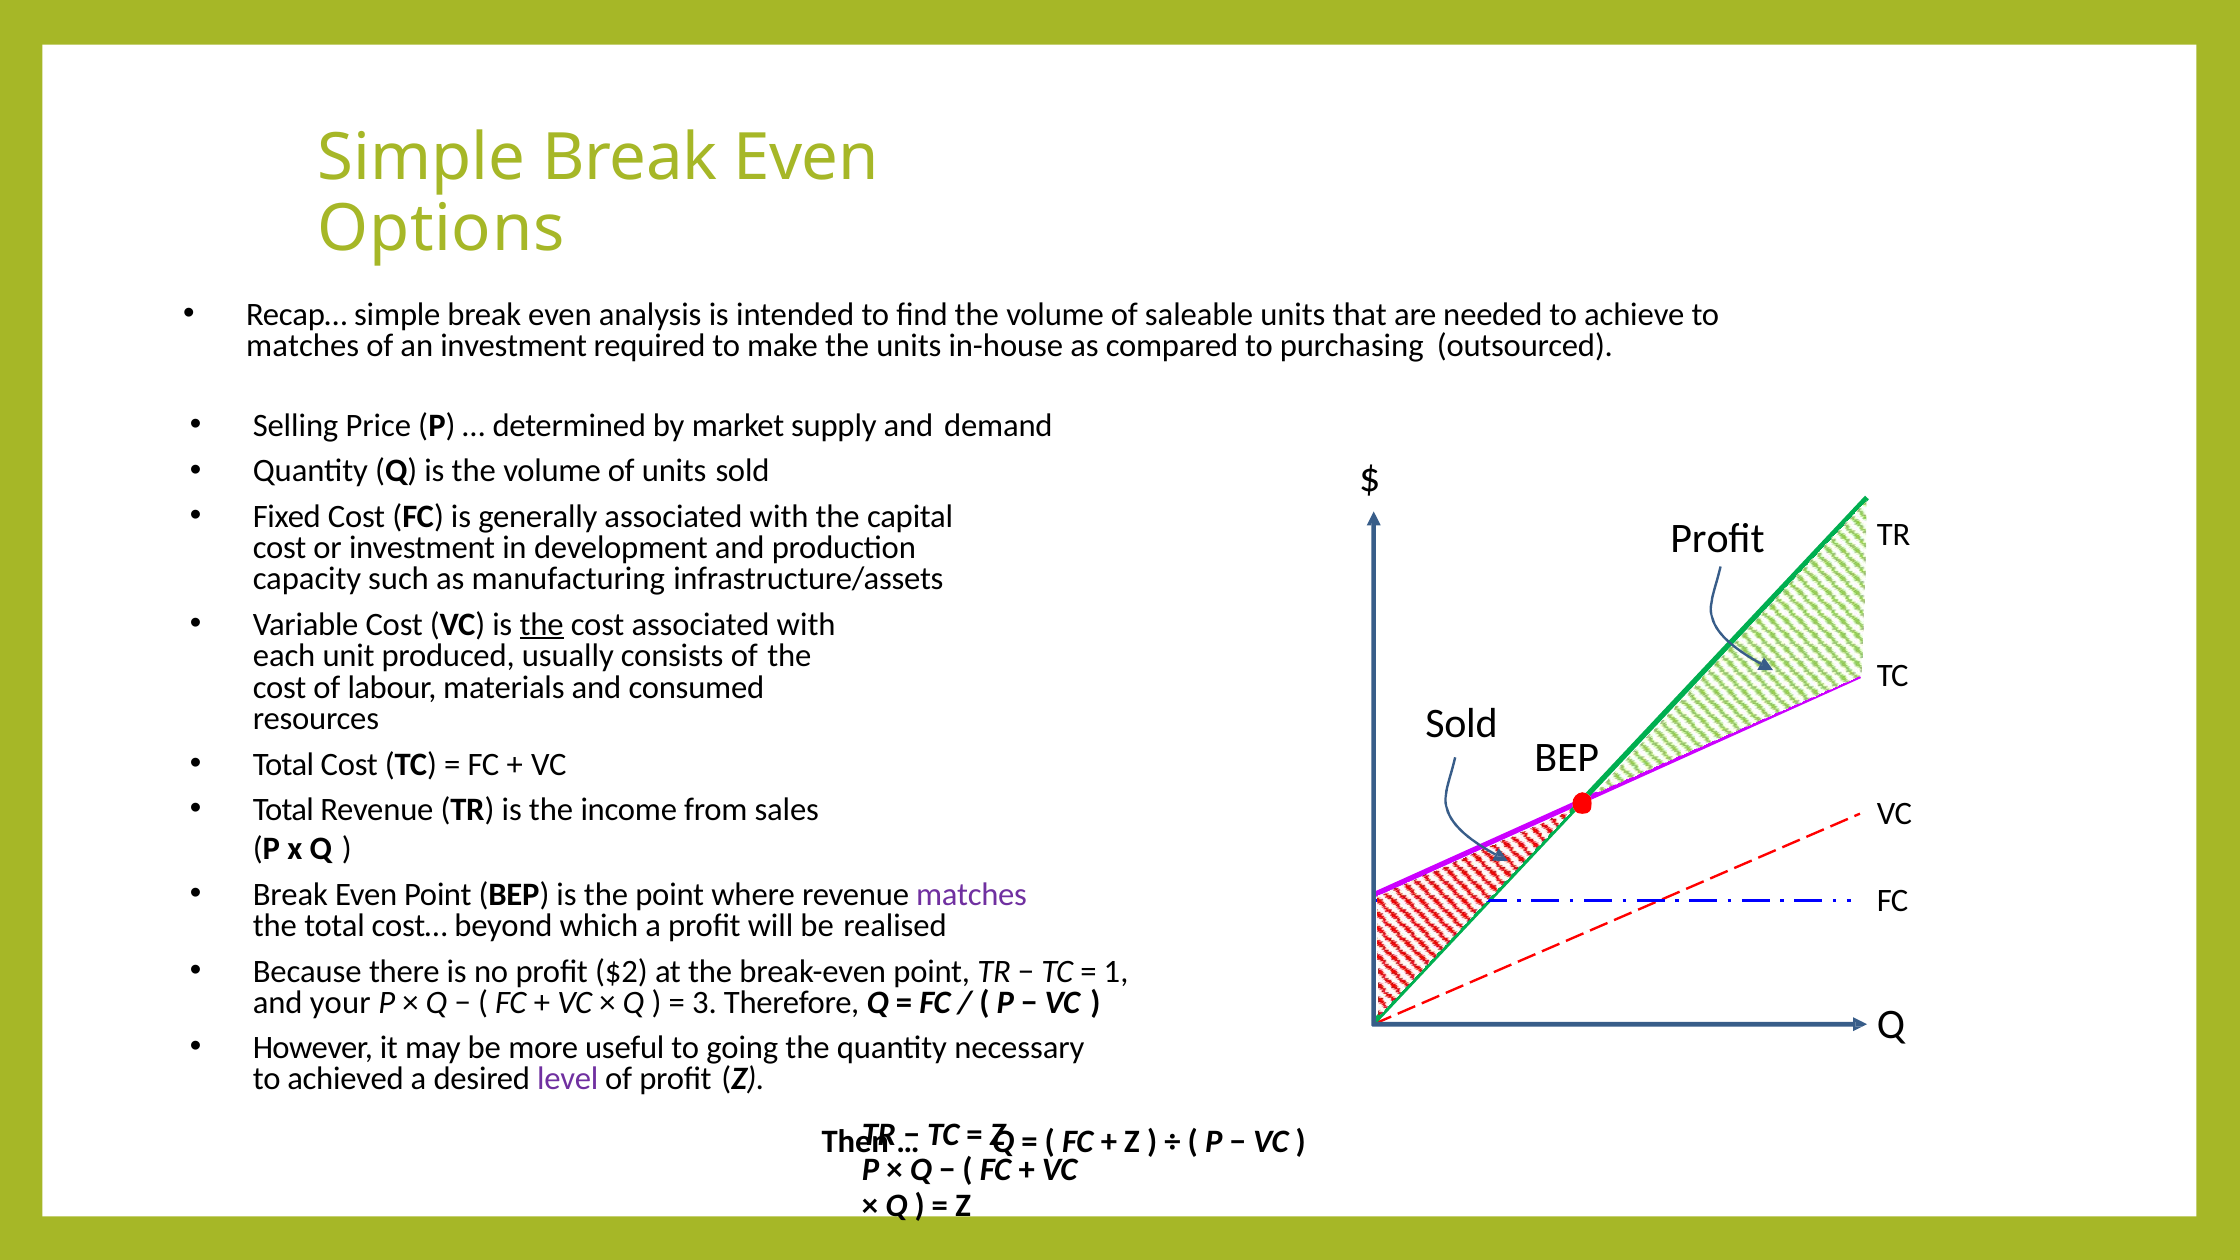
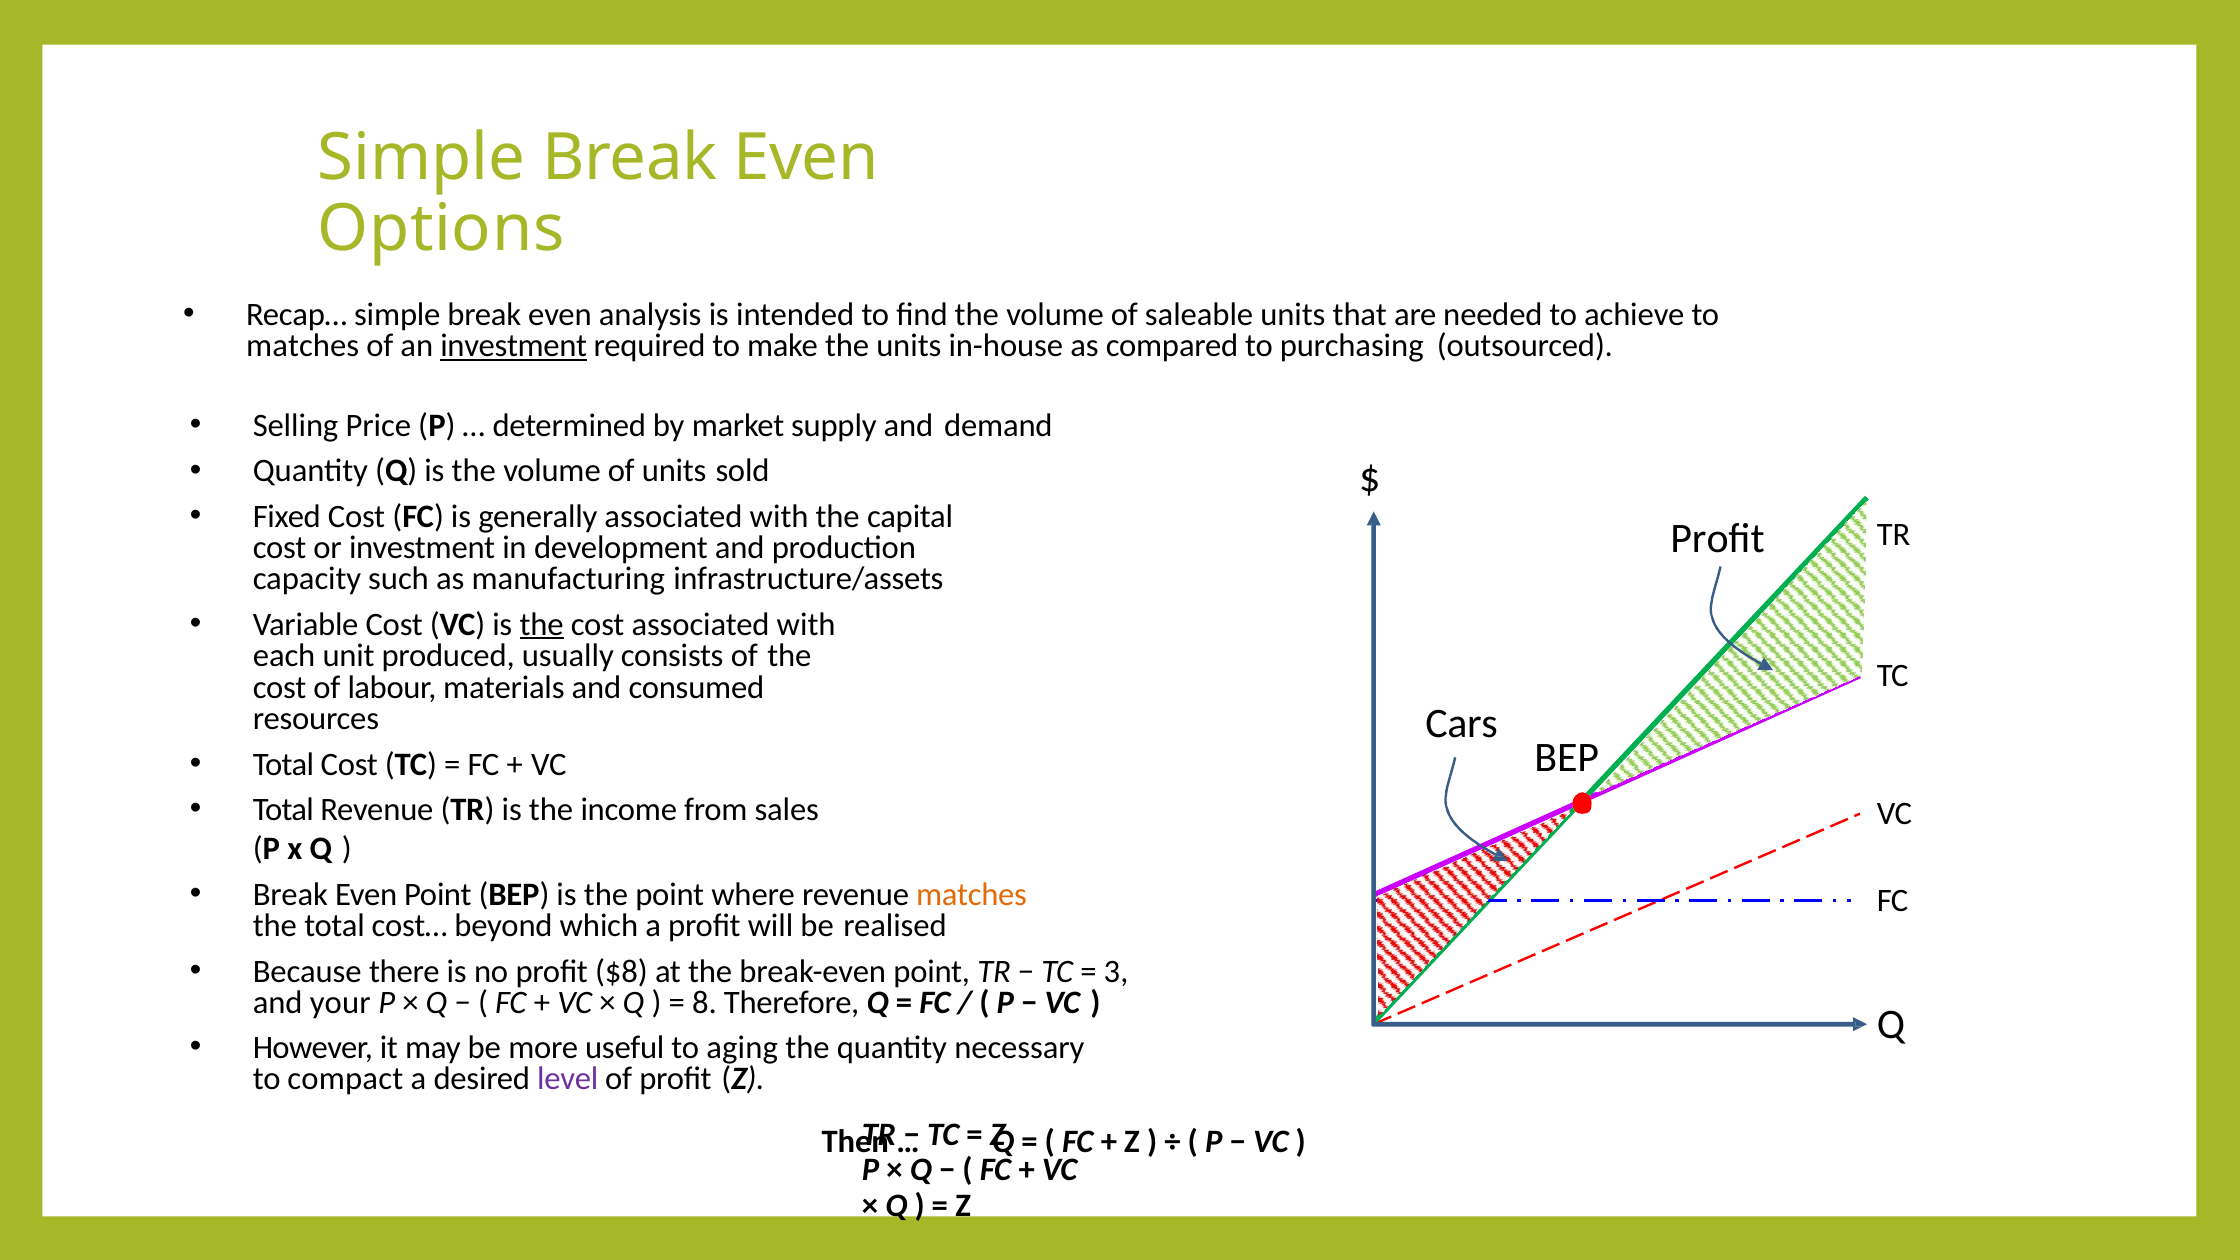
investment at (514, 346) underline: none -> present
Sold at (1461, 723): Sold -> Cars
matches at (971, 894) colour: purple -> orange
$2: $2 -> $8
1: 1 -> 3
3: 3 -> 8
going: going -> aging
achieved: achieved -> compact
